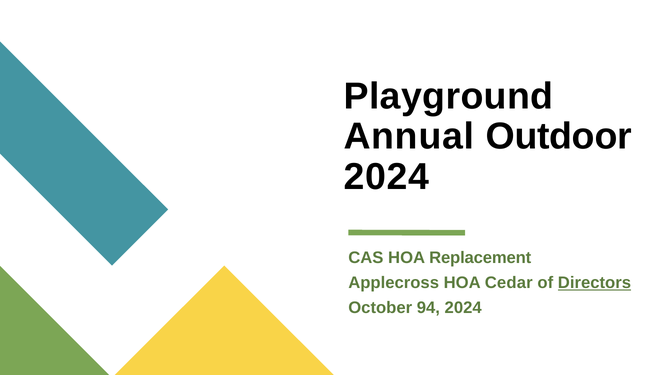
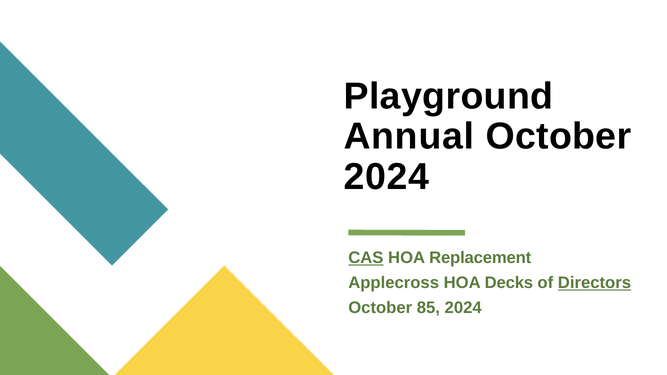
Annual Outdoor: Outdoor -> October
CAS underline: none -> present
Cedar: Cedar -> Decks
94: 94 -> 85
